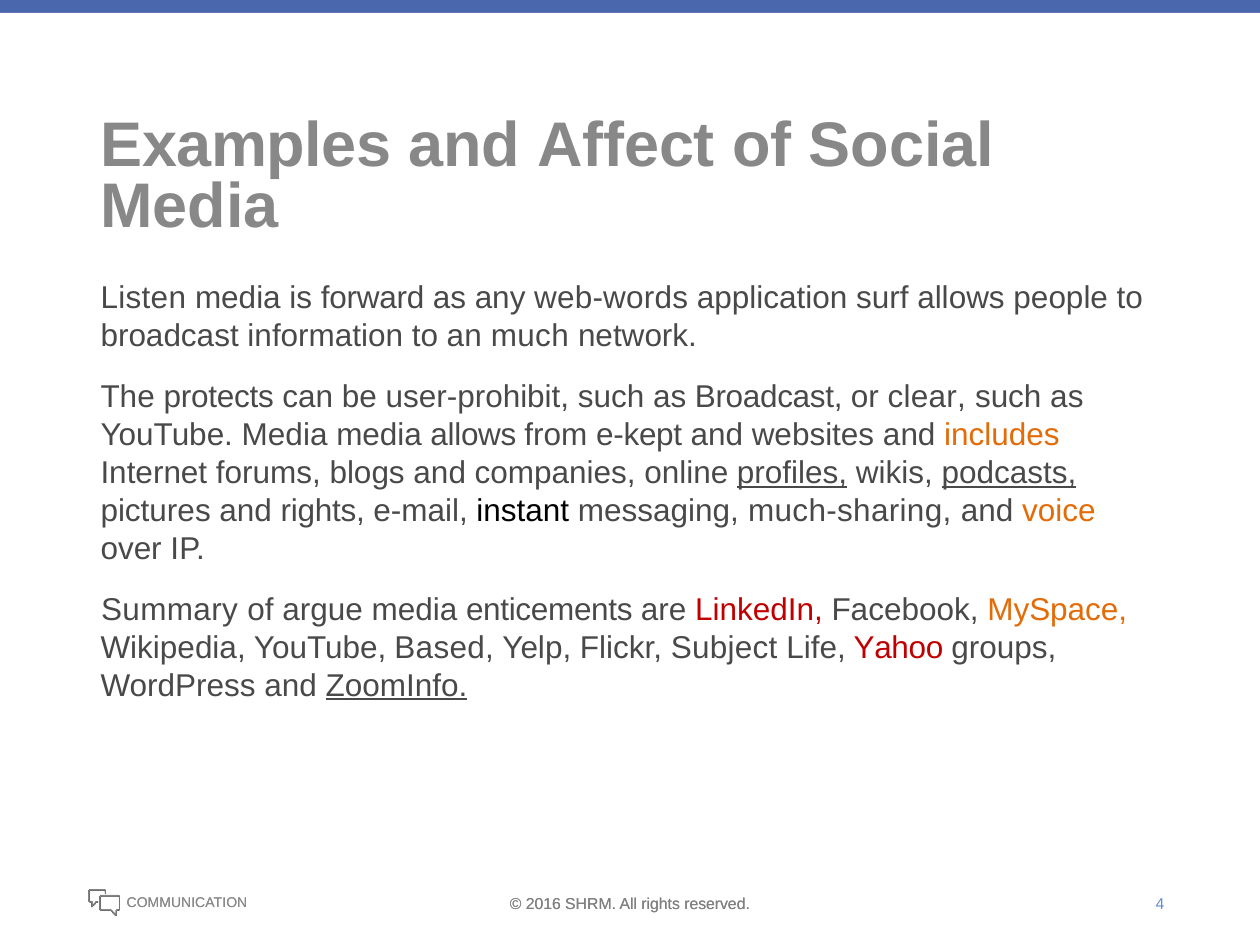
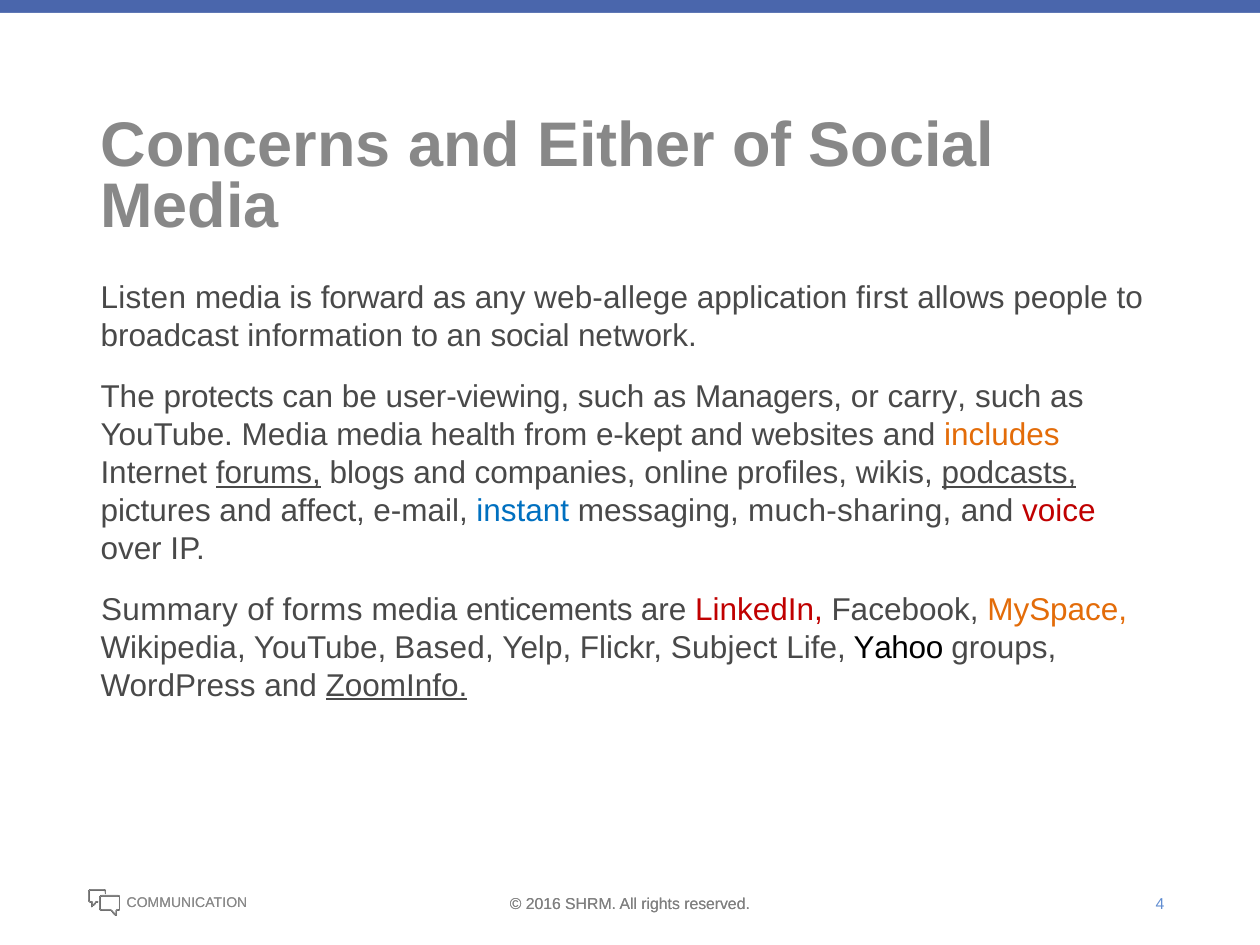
Examples: Examples -> Concerns
Affect: Affect -> Either
web-words: web-words -> web-allege
surf: surf -> first
an much: much -> social
user-prohibit: user-prohibit -> user-viewing
as Broadcast: Broadcast -> Managers
clear: clear -> carry
media allows: allows -> health
forums underline: none -> present
profiles underline: present -> none
and rights: rights -> affect
instant colour: black -> blue
voice colour: orange -> red
argue: argue -> forms
Yahoo colour: red -> black
